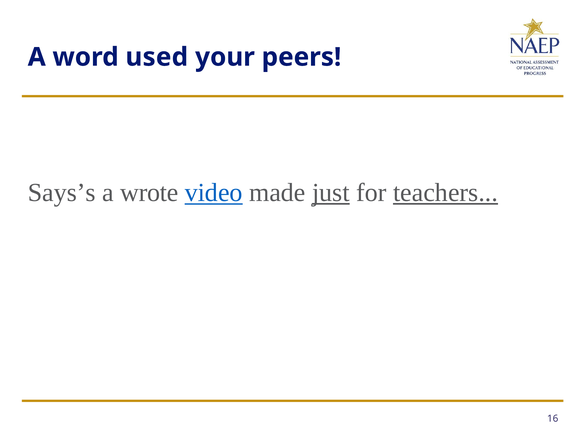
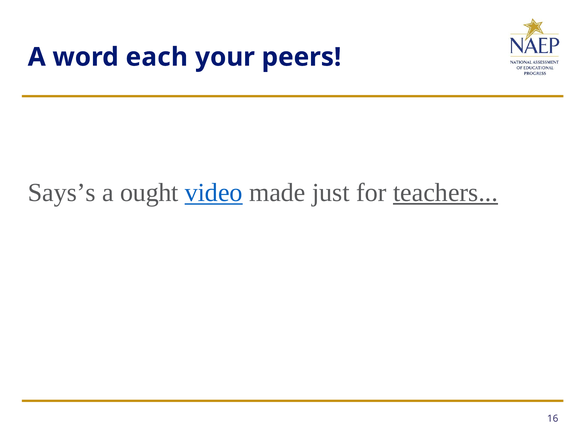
used: used -> each
wrote: wrote -> ought
just underline: present -> none
